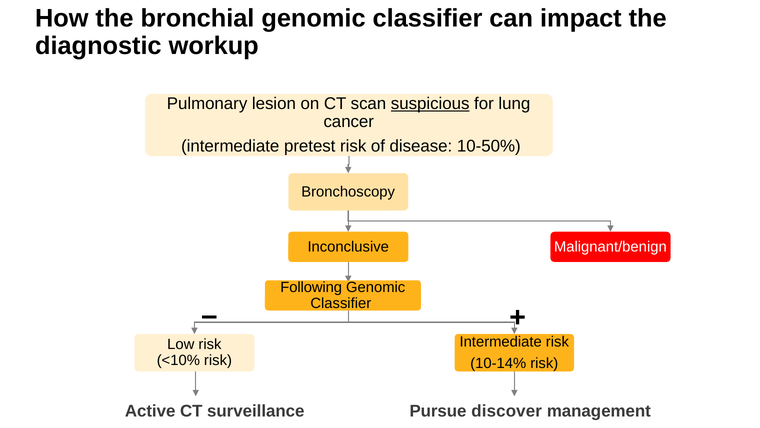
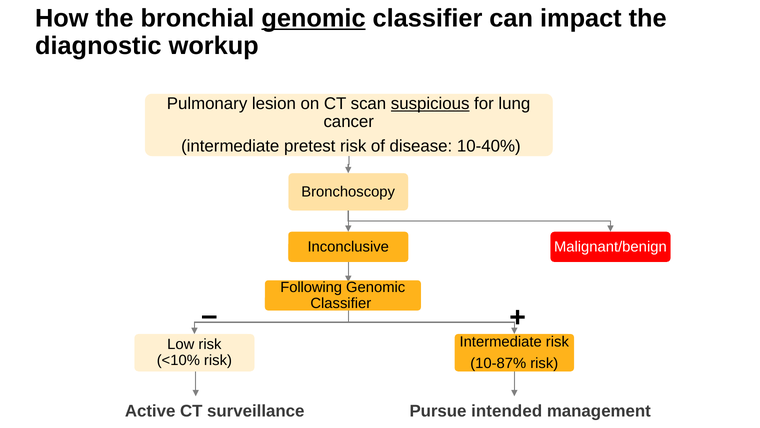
genomic at (314, 19) underline: none -> present
10-50%: 10-50% -> 10-40%
10-14%: 10-14% -> 10-87%
discover: discover -> intended
